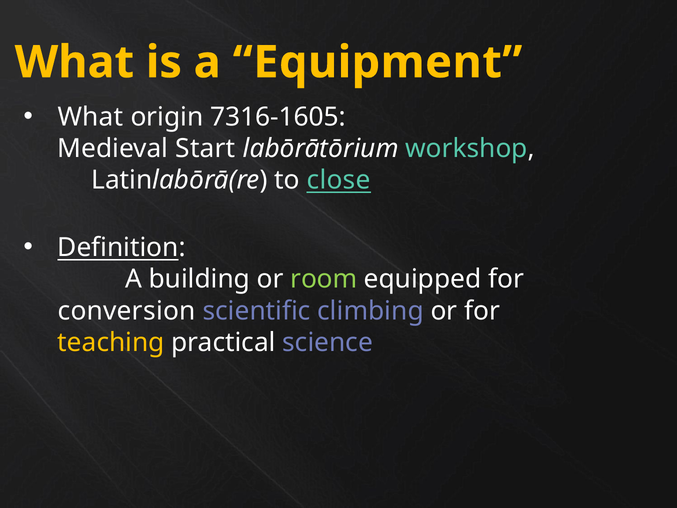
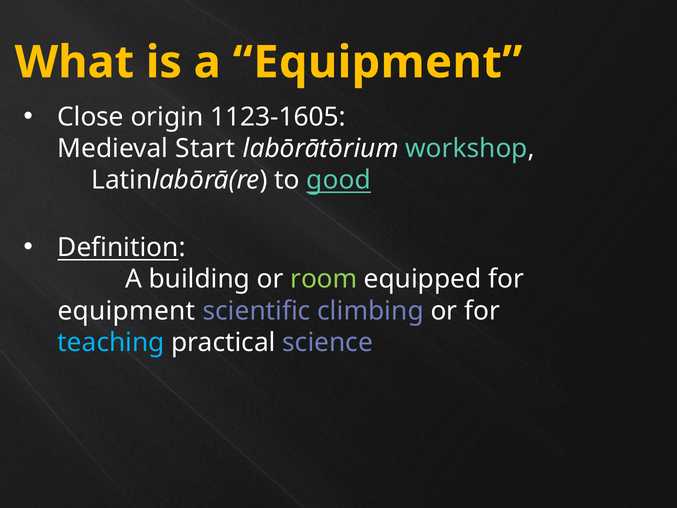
What at (90, 117): What -> Close
7316-1605: 7316-1605 -> 1123-1605
close: close -> good
conversion at (127, 311): conversion -> equipment
teaching colour: yellow -> light blue
